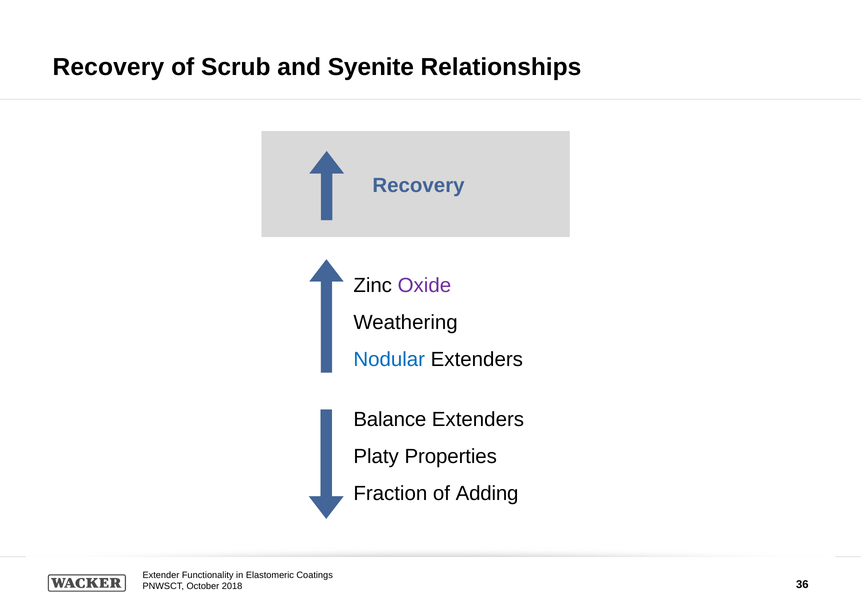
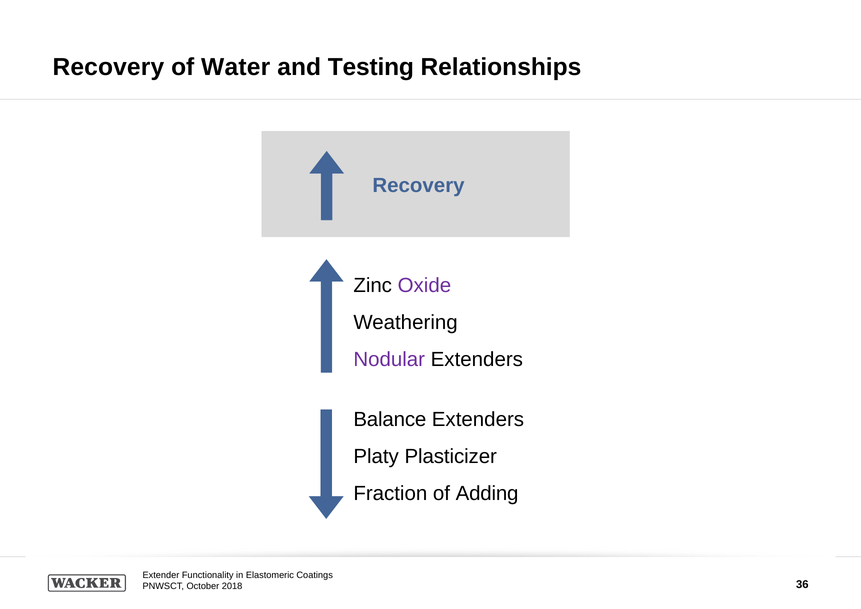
Scrub: Scrub -> Water
Syenite: Syenite -> Testing
Nodular colour: blue -> purple
Properties: Properties -> Plasticizer
